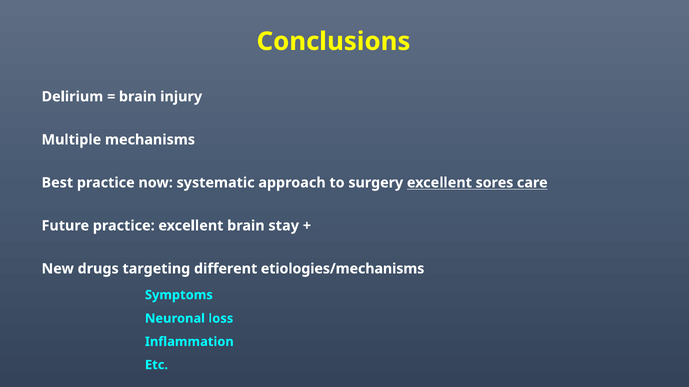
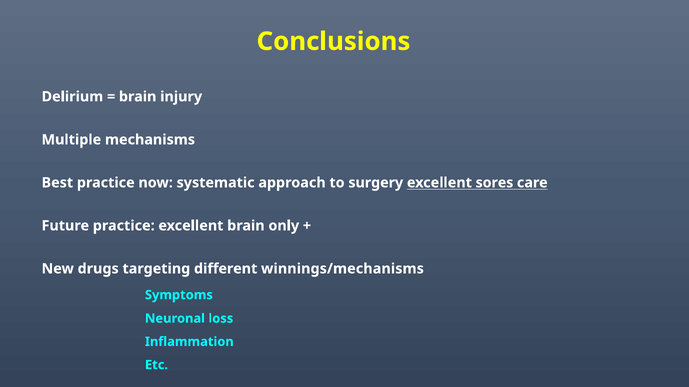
stay: stay -> only
etiologies/mechanisms: etiologies/mechanisms -> winnings/mechanisms
